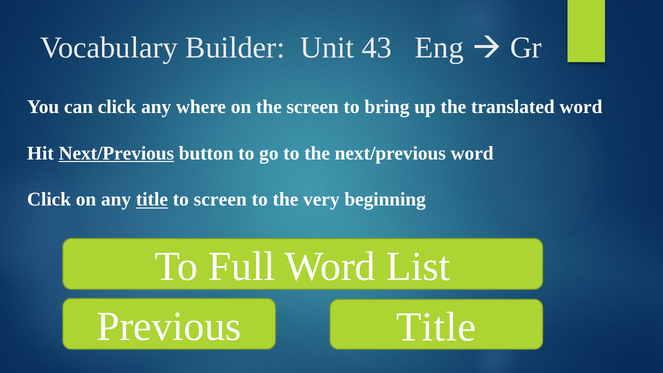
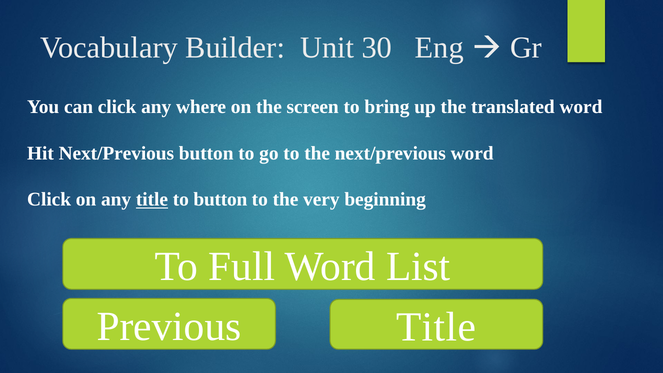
43: 43 -> 30
Next/Previous at (116, 153) underline: present -> none
to screen: screen -> button
